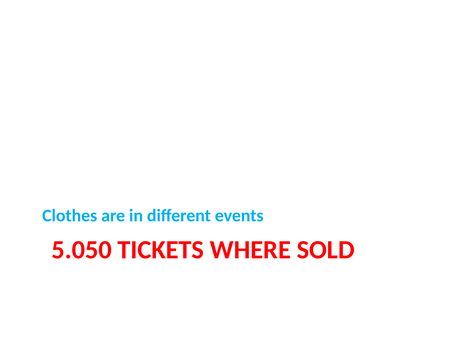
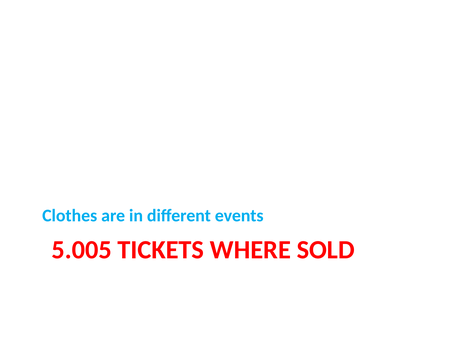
5.050: 5.050 -> 5.005
